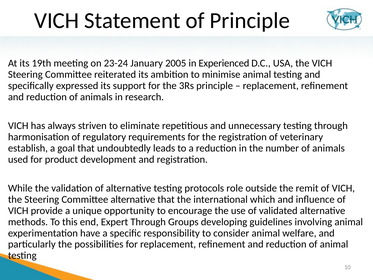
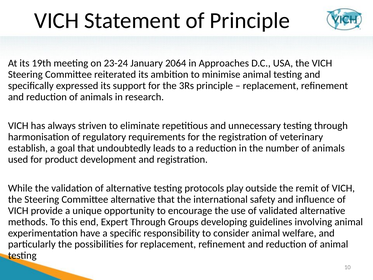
2005: 2005 -> 2064
Experienced: Experienced -> Approaches
role: role -> play
which: which -> safety
